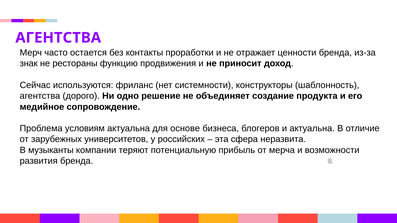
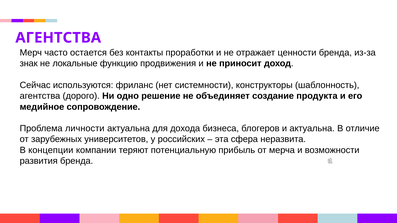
рестораны: рестораны -> локальные
условиям: условиям -> личности
основе: основе -> дохода
музыканты: музыканты -> концепции
